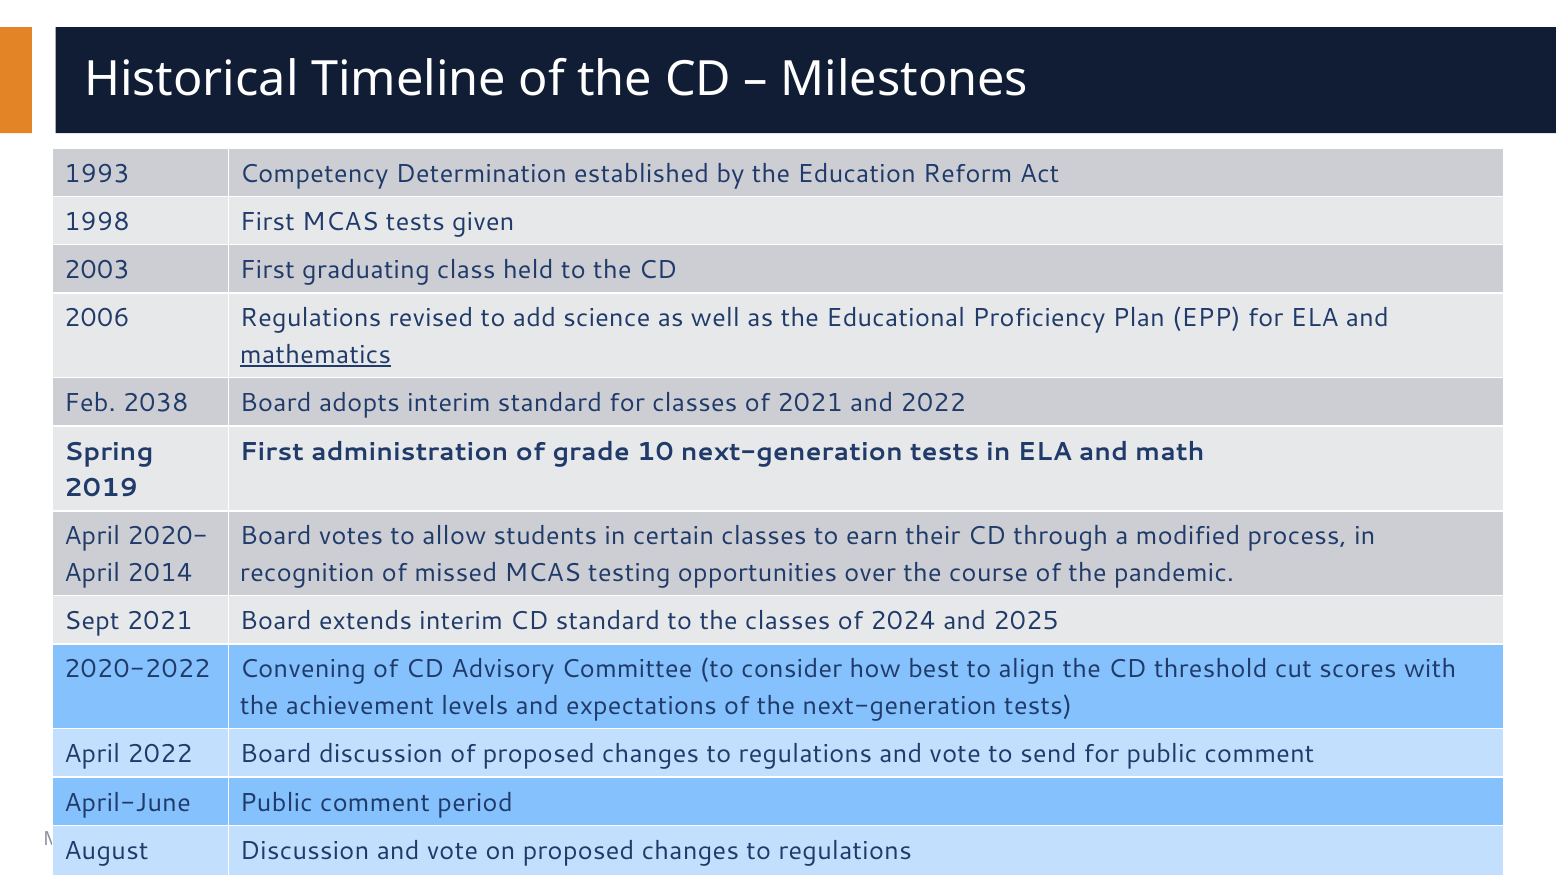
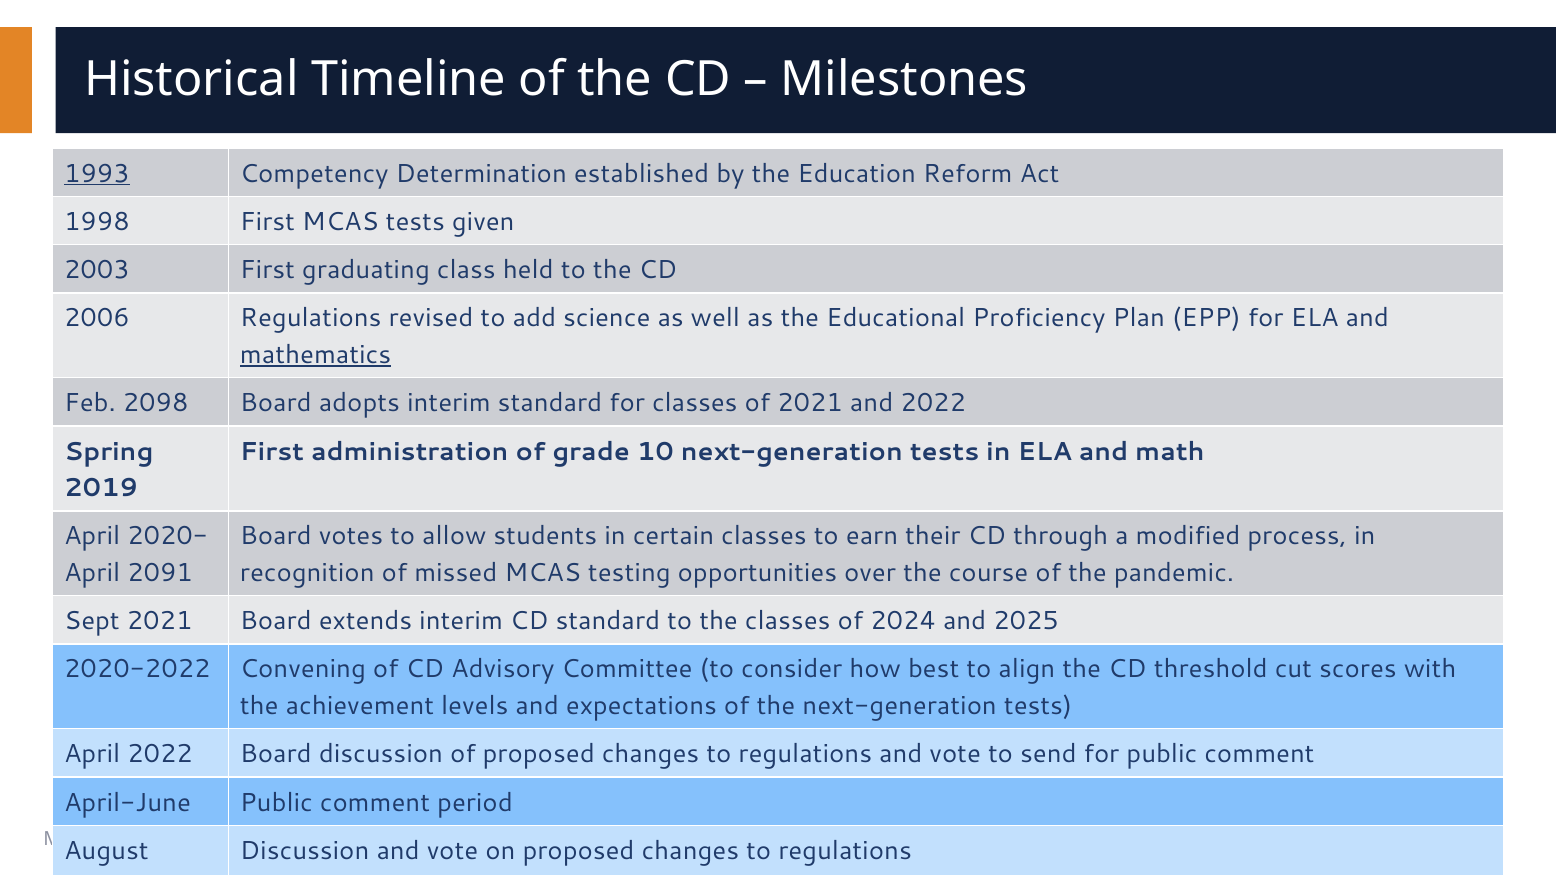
1993 underline: none -> present
2038: 2038 -> 2098
2014: 2014 -> 2091
